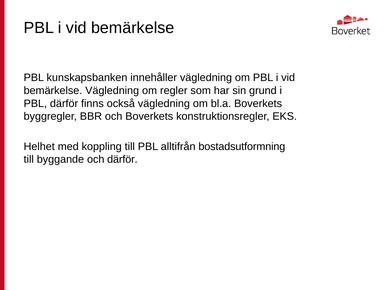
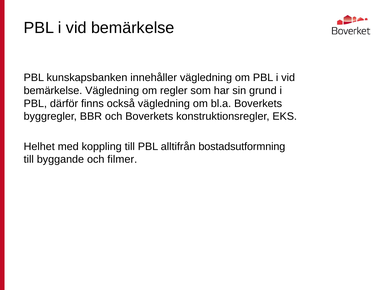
och därför: därför -> filmer
